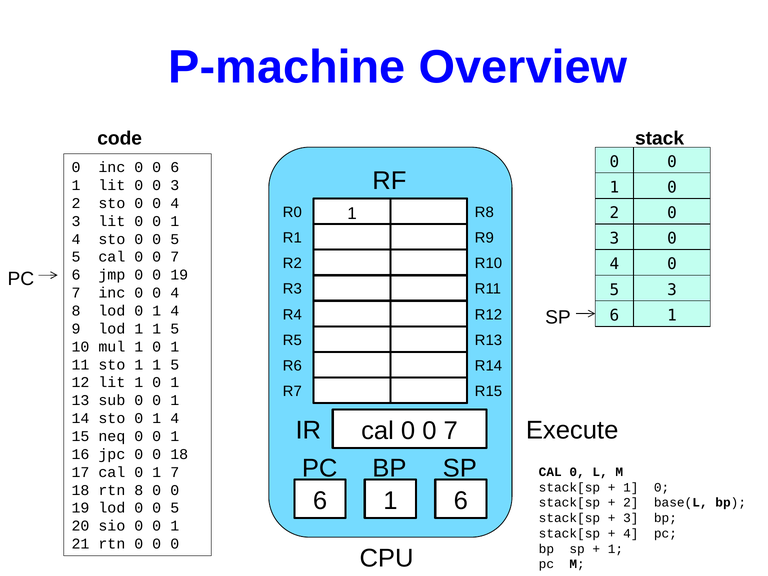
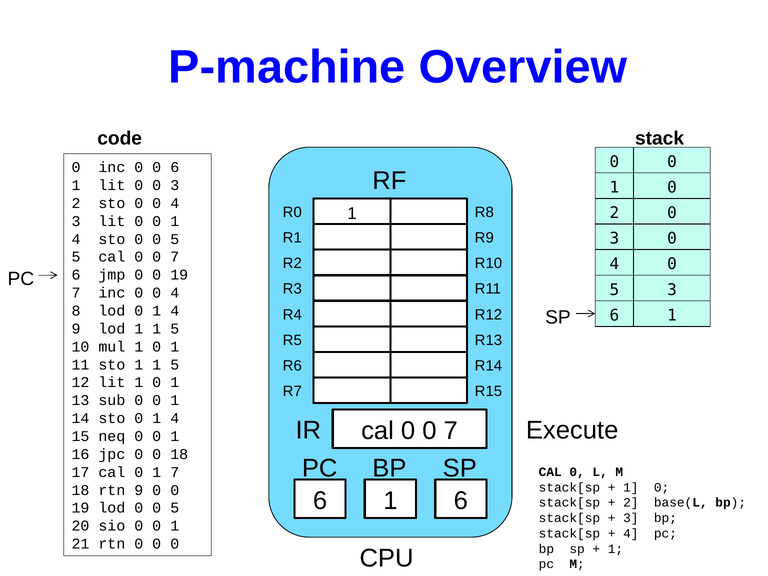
rtn 8: 8 -> 9
